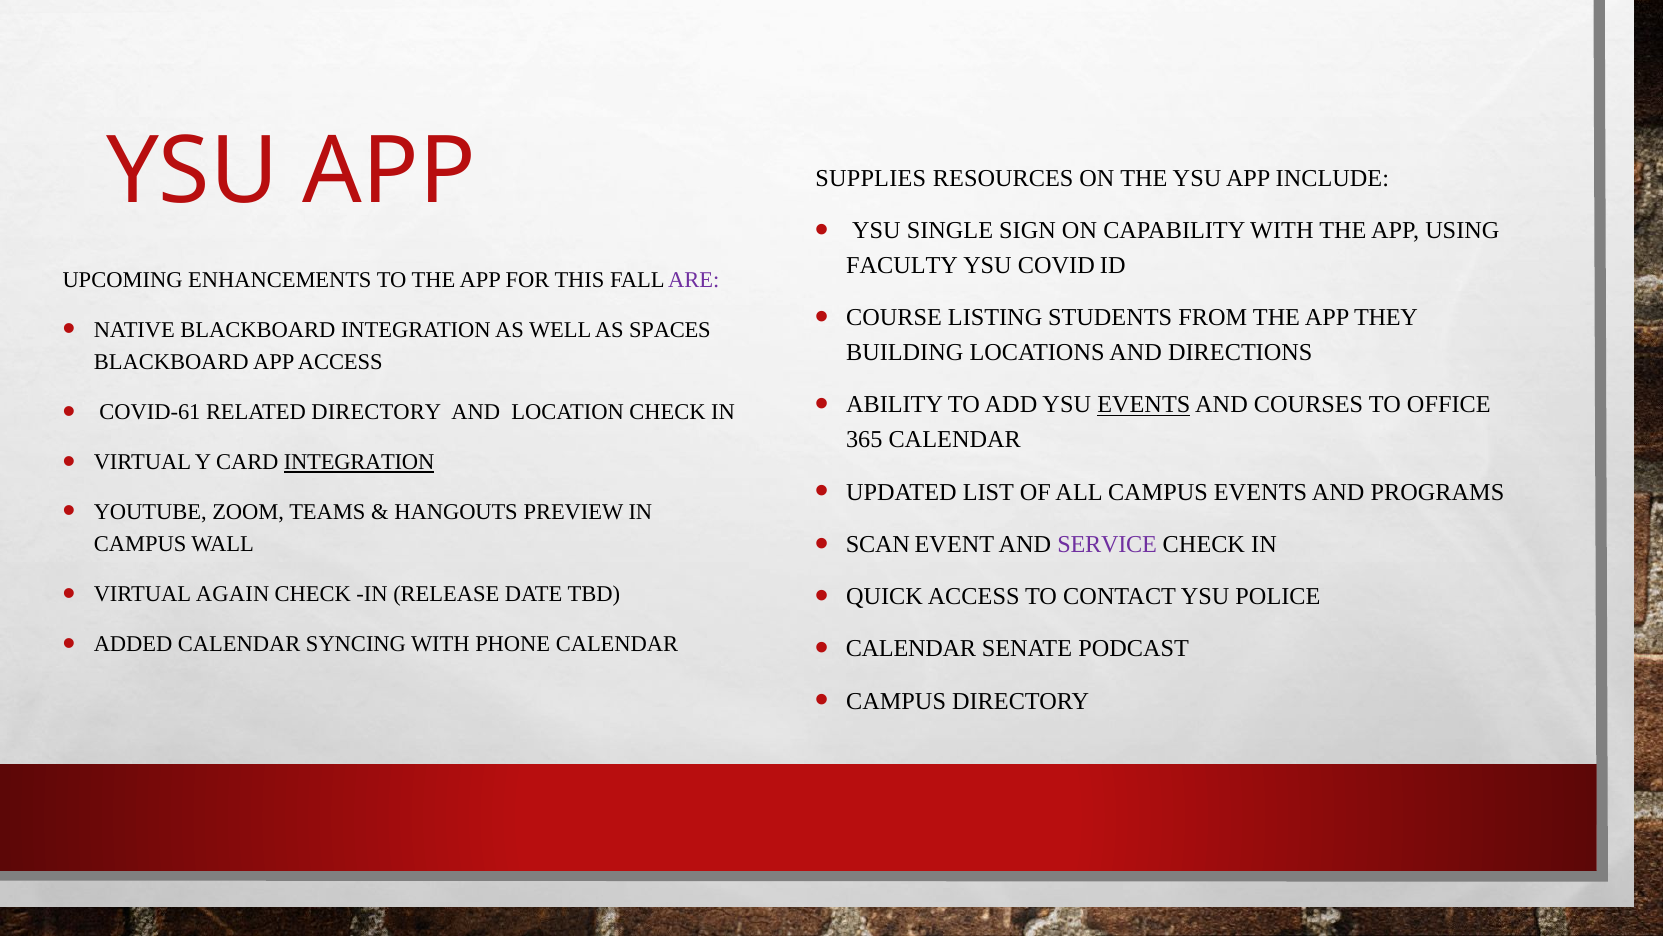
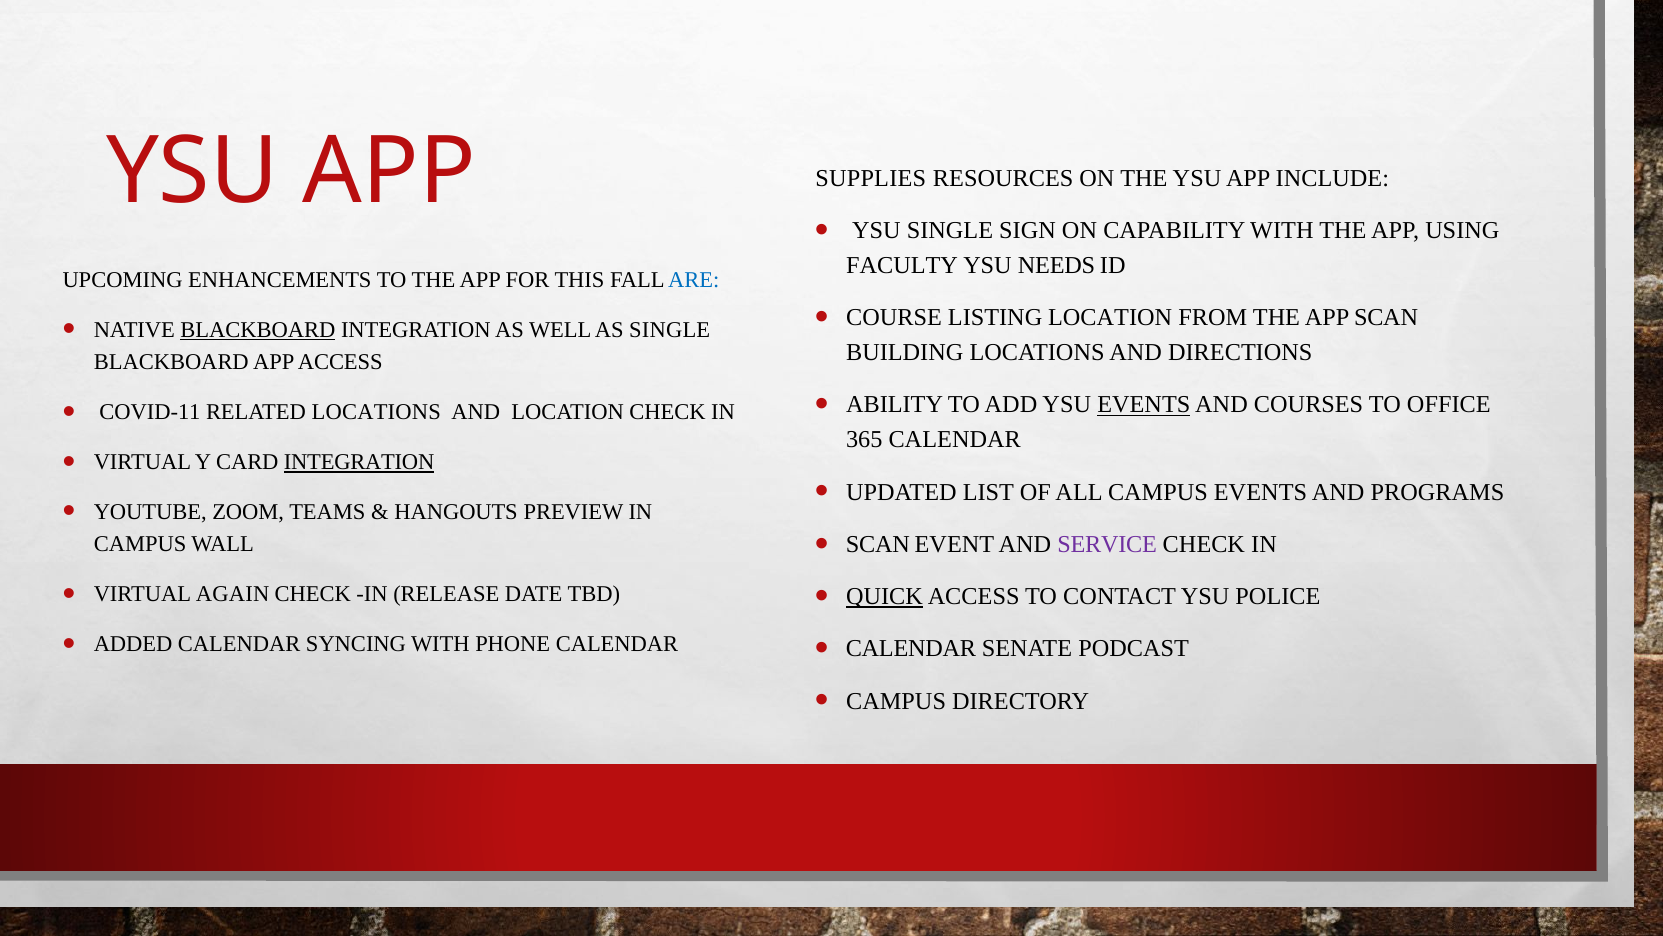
COVID: COVID -> NEEDS
ARE colour: purple -> blue
LISTING STUDENTS: STUDENTS -> LOCATION
APP THEY: THEY -> SCAN
BLACKBOARD at (258, 330) underline: none -> present
AS SPACES: SPACES -> SINGLE
COVID-61: COVID-61 -> COVID-11
RELATED DIRECTORY: DIRECTORY -> LOCATIONS
QUICK underline: none -> present
